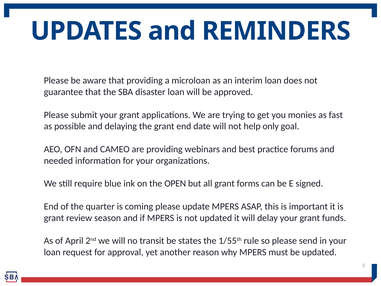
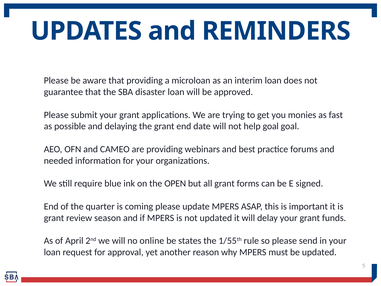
help only: only -> goal
transit: transit -> online
